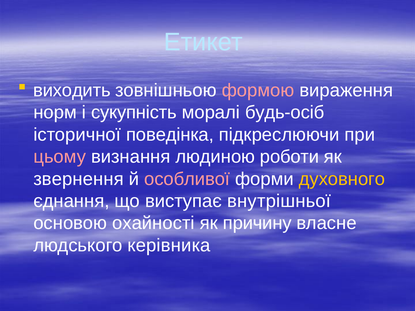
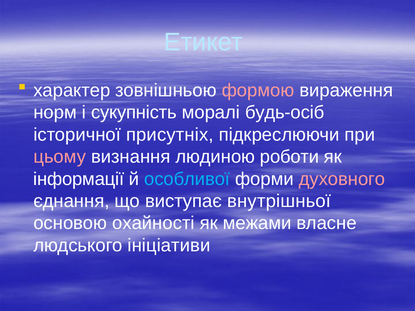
виходить: виходить -> характер
поведінка: поведінка -> присутніх
звернення: звернення -> інформації
особливої colour: pink -> light blue
духовного colour: yellow -> pink
причину: причину -> межами
керівника: керівника -> ініціативи
